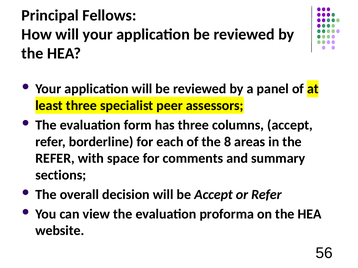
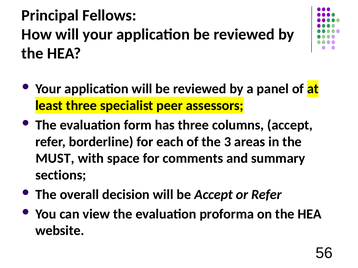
8: 8 -> 3
REFER at (55, 159): REFER -> MUST
